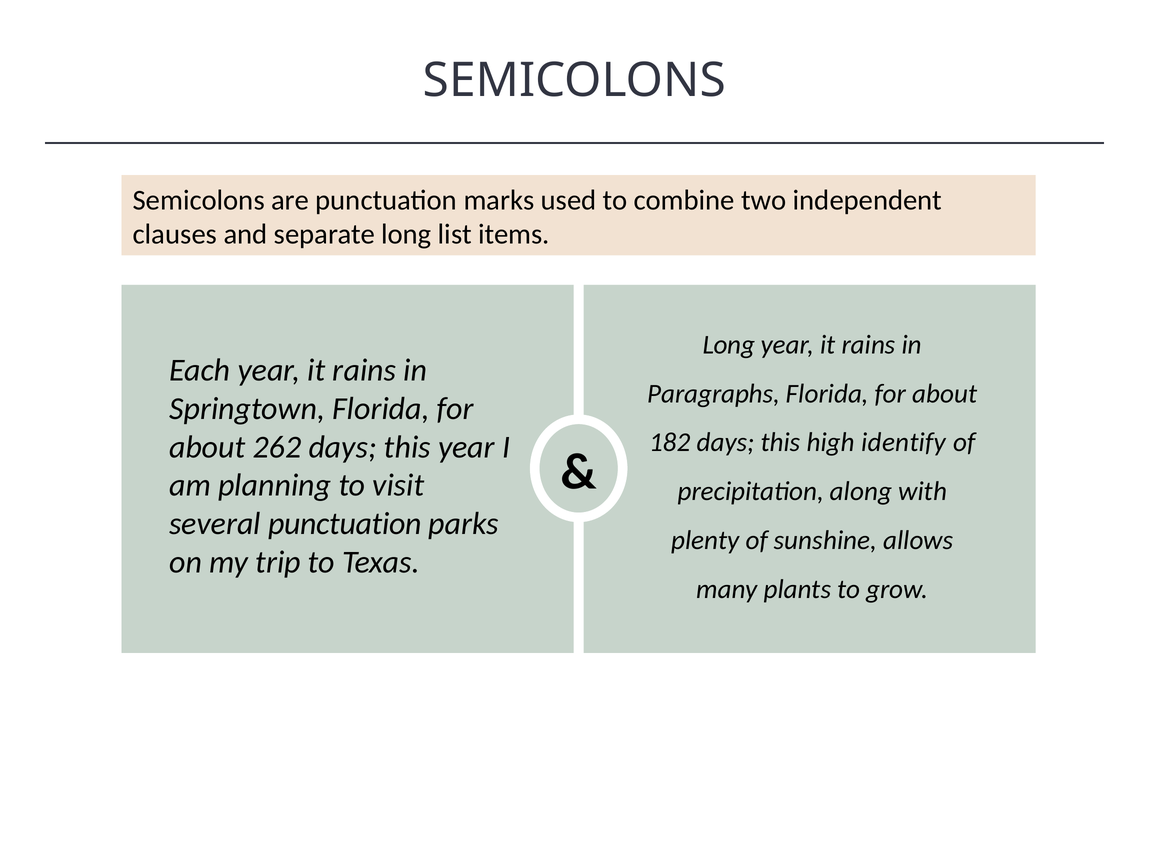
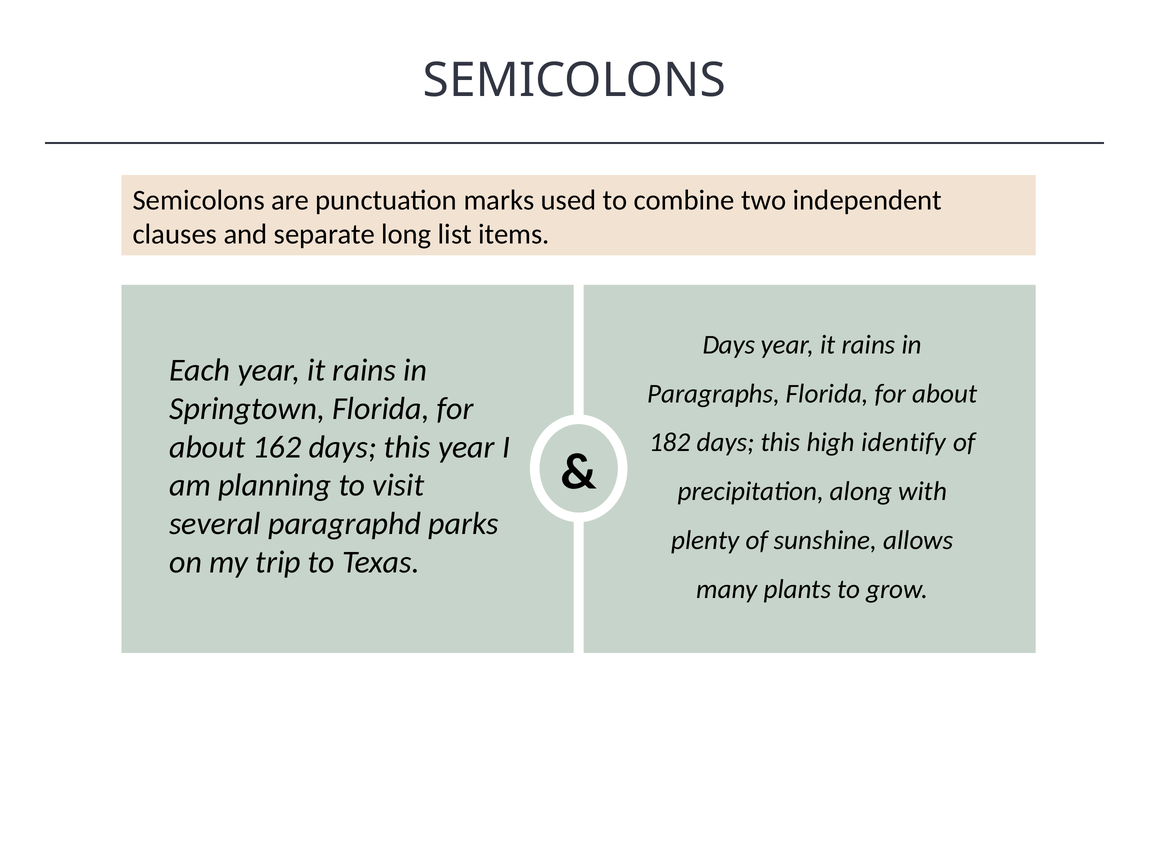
Long at (729, 345): Long -> Days
262: 262 -> 162
several punctuation: punctuation -> paragraphd
